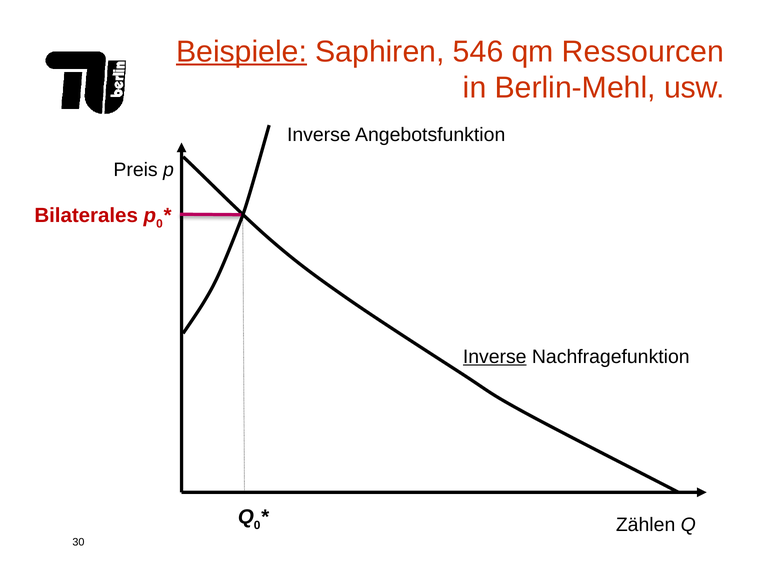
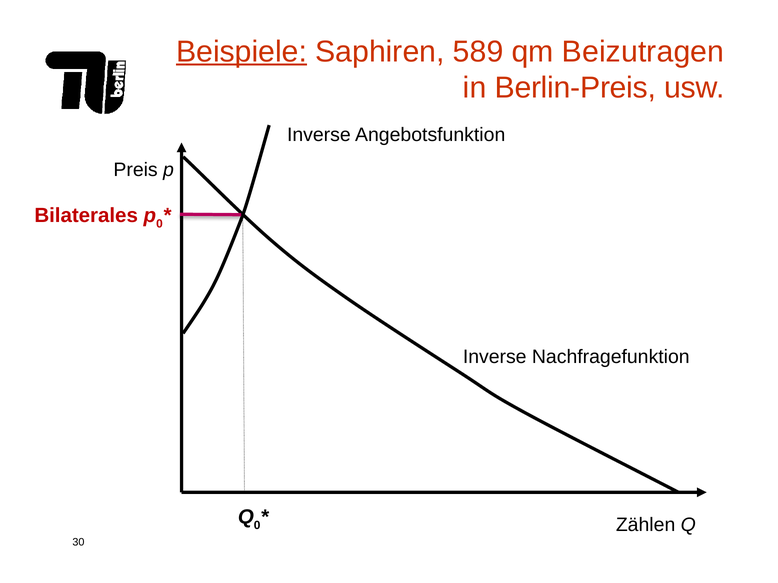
546: 546 -> 589
Ressourcen: Ressourcen -> Beizutragen
Berlin-Mehl: Berlin-Mehl -> Berlin-Preis
Inverse at (495, 357) underline: present -> none
